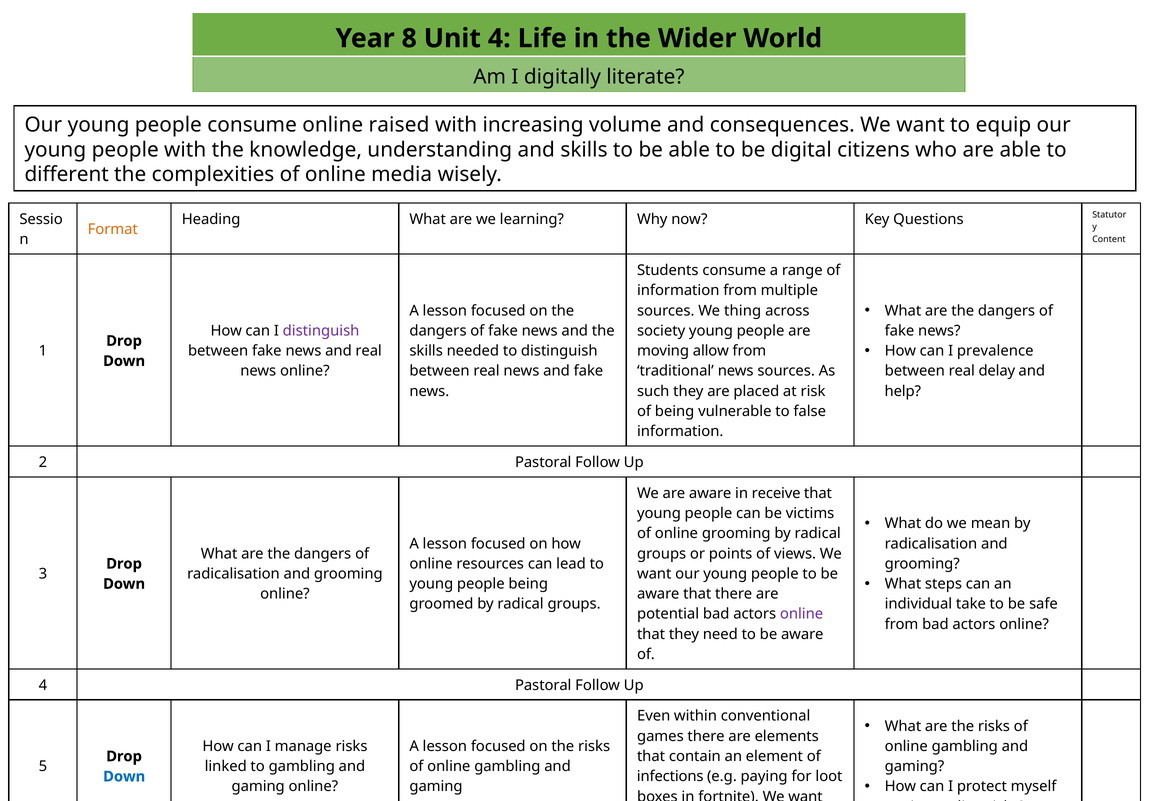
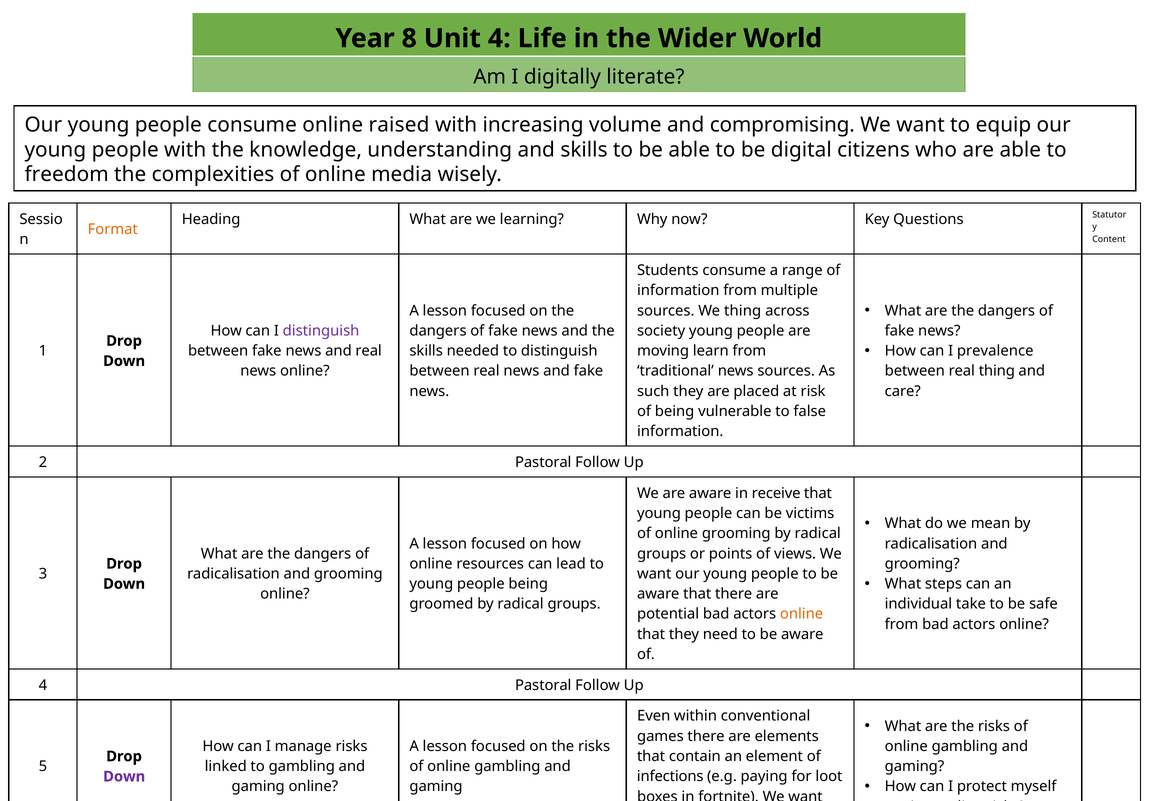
consequences: consequences -> compromising
different: different -> freedom
allow: allow -> learn
real delay: delay -> thing
help: help -> care
online at (802, 615) colour: purple -> orange
Down at (124, 777) colour: blue -> purple
